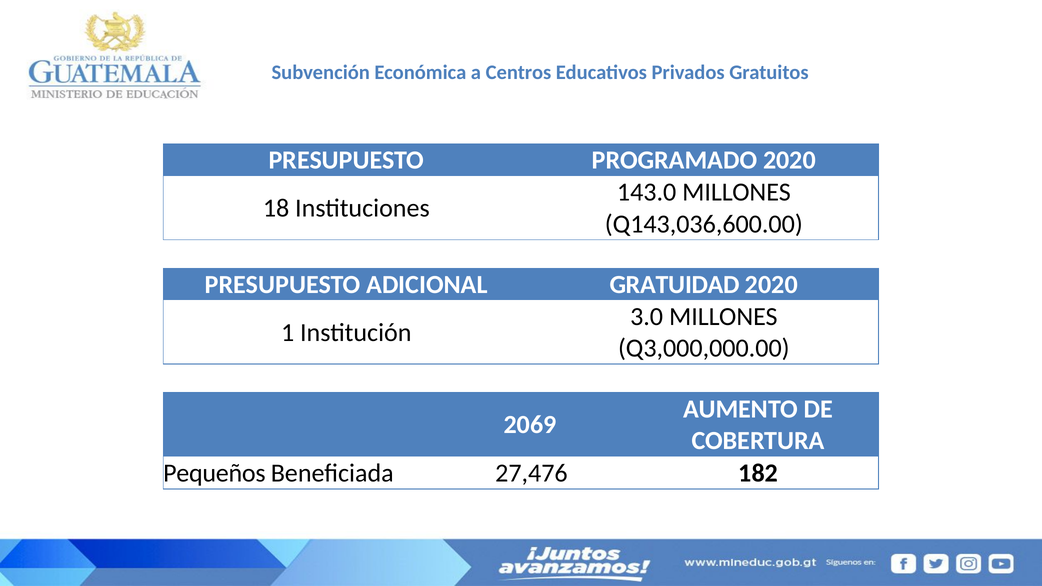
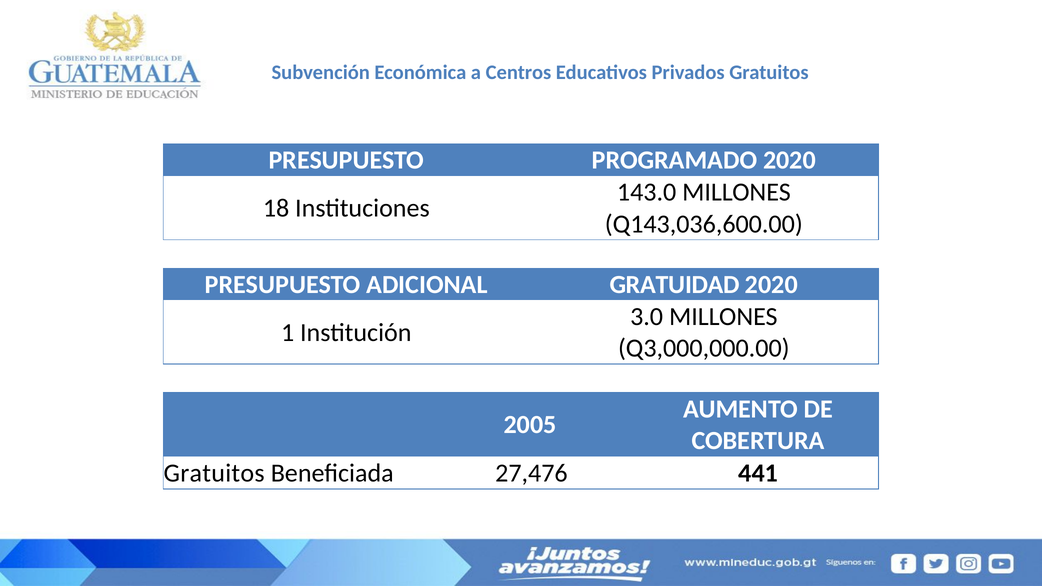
2069: 2069 -> 2005
Pequeños at (214, 473): Pequeños -> Gratuitos
182: 182 -> 441
